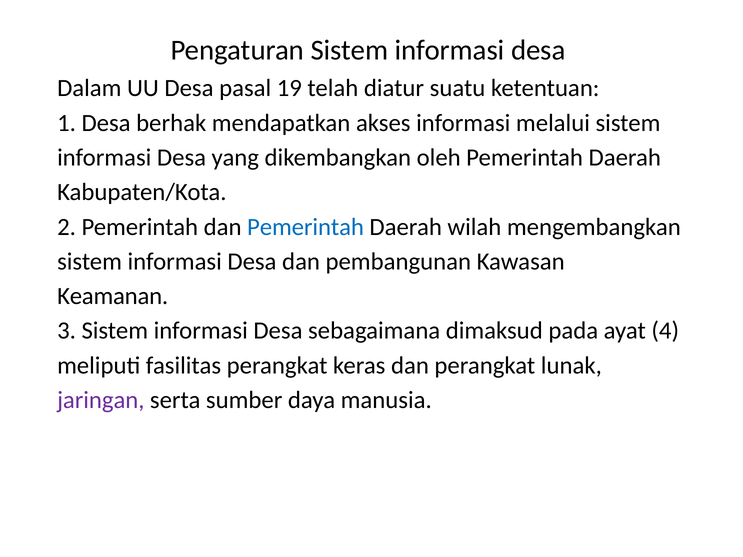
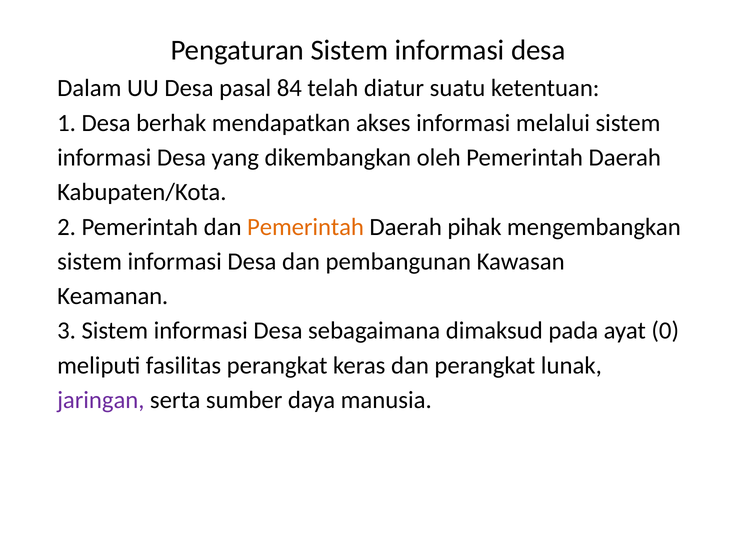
19: 19 -> 84
Pemerintah at (306, 227) colour: blue -> orange
wilah: wilah -> pihak
4: 4 -> 0
